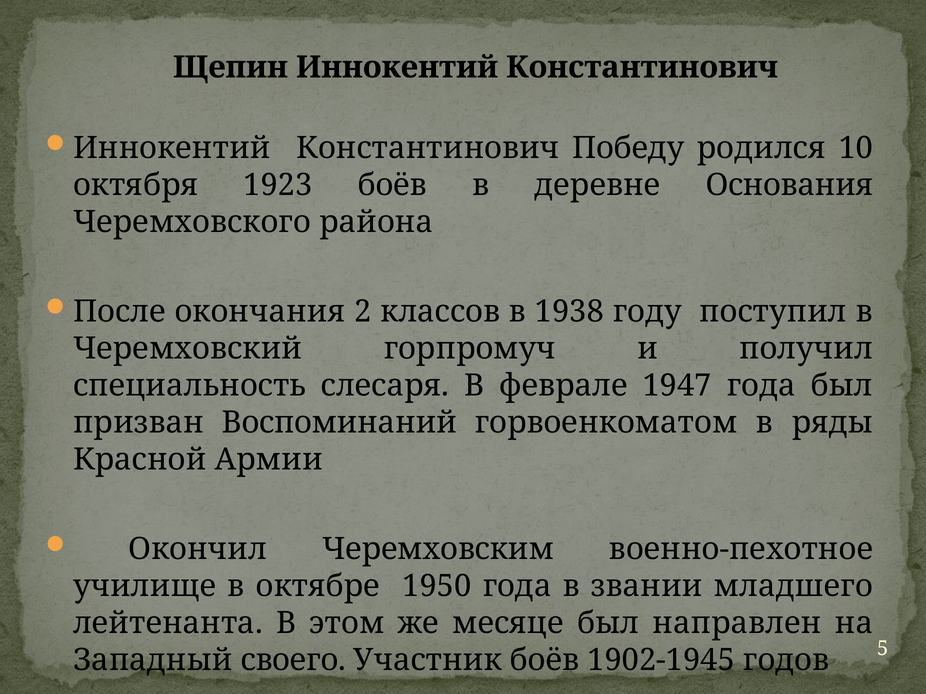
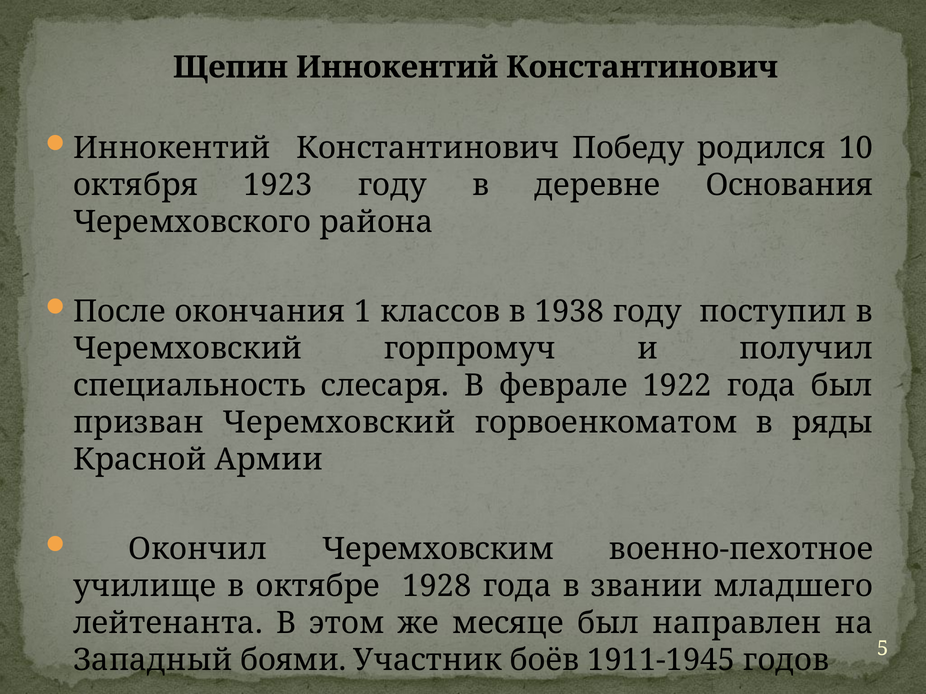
1923 боёв: боёв -> году
2: 2 -> 1
1947: 1947 -> 1922
призван Воспоминаний: Воспоминаний -> Черемховский
1950: 1950 -> 1928
своего: своего -> боями
1902-1945: 1902-1945 -> 1911-1945
